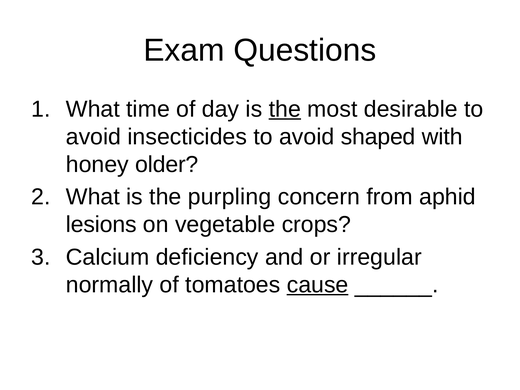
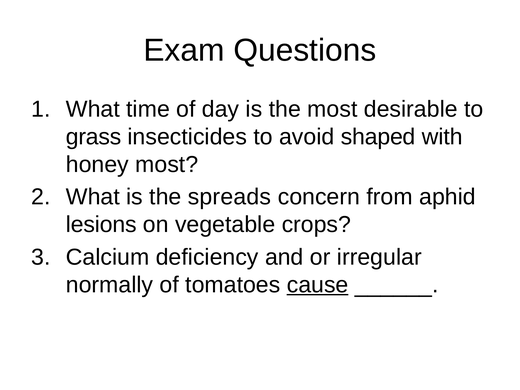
the at (285, 109) underline: present -> none
avoid at (93, 137): avoid -> grass
honey older: older -> most
purpling: purpling -> spreads
